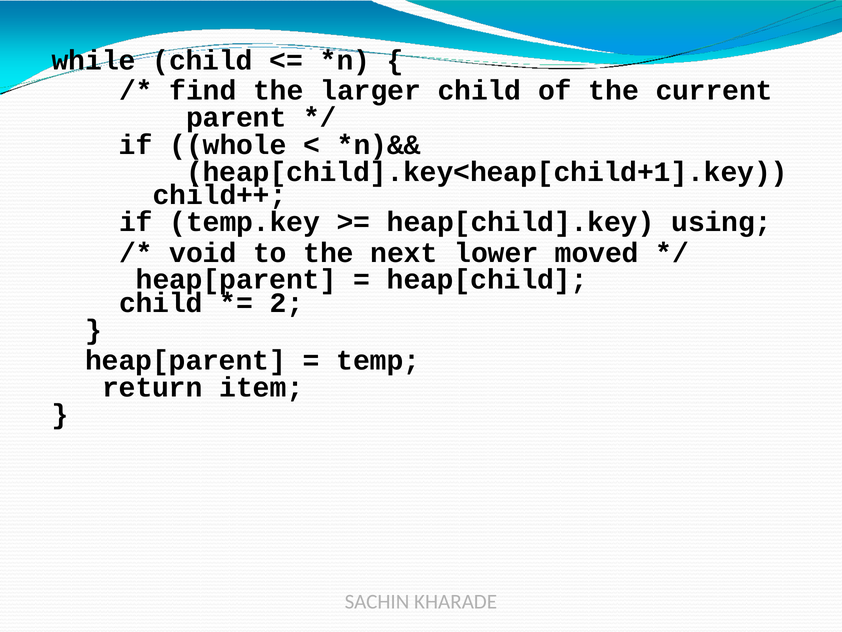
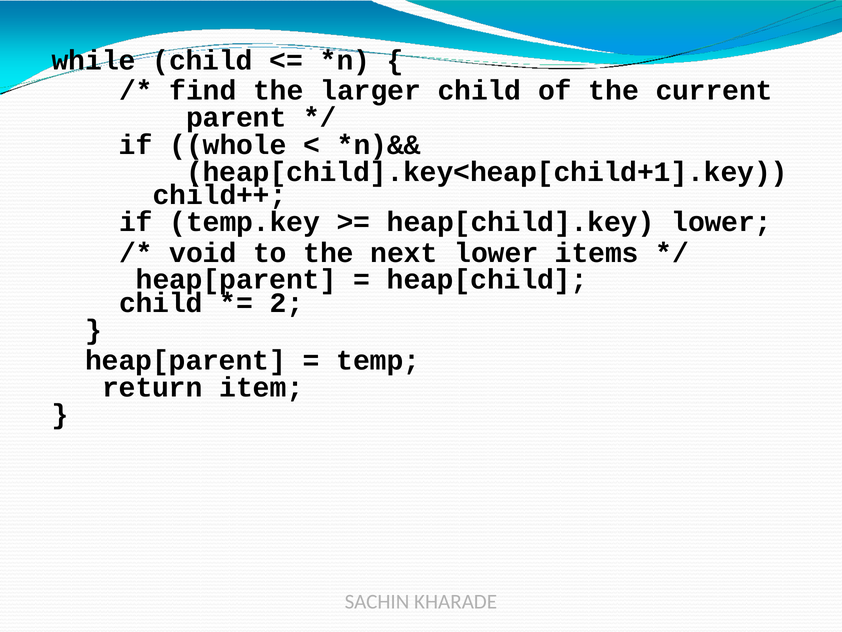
heap[child].key using: using -> lower
moved: moved -> items
